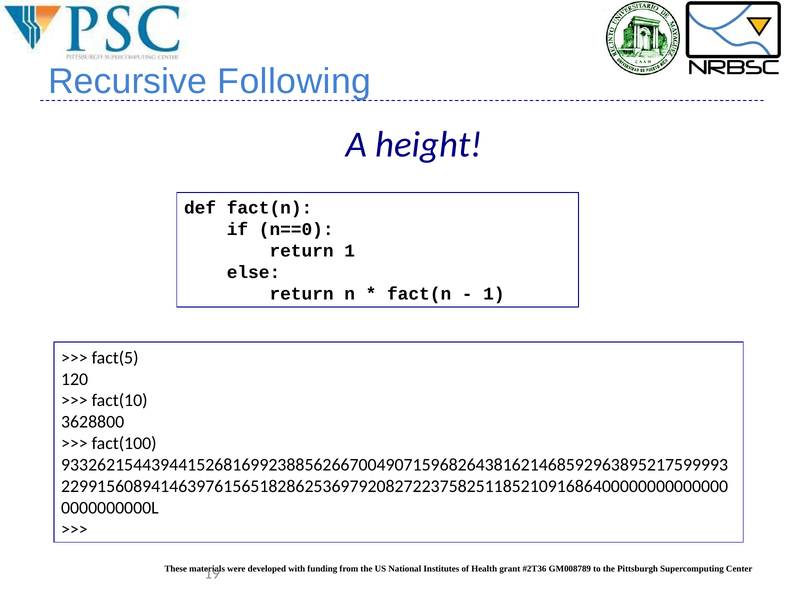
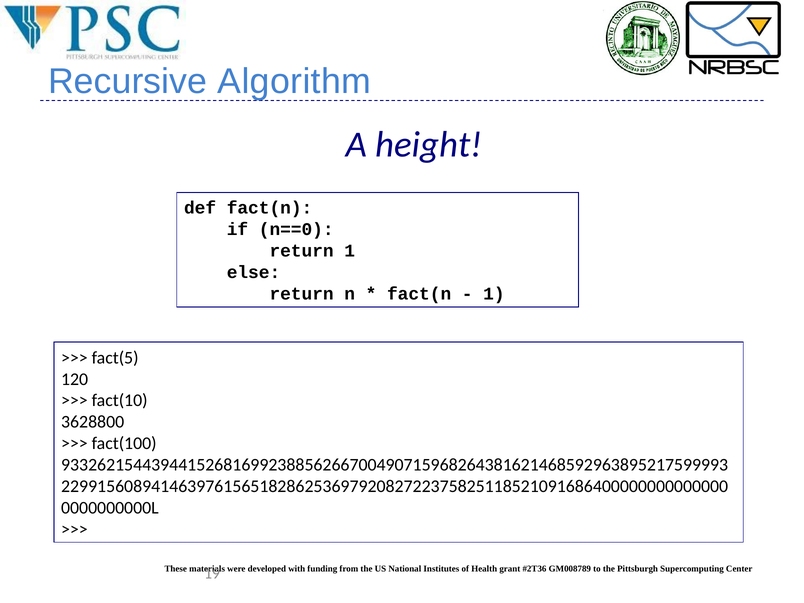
Following: Following -> Algorithm
